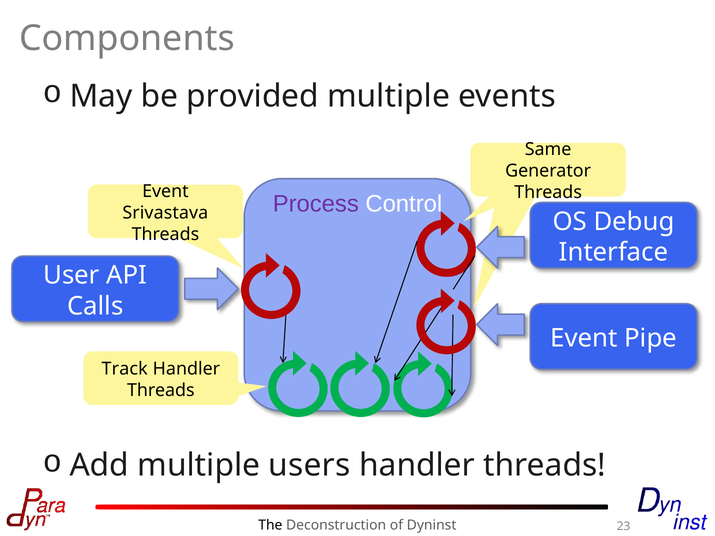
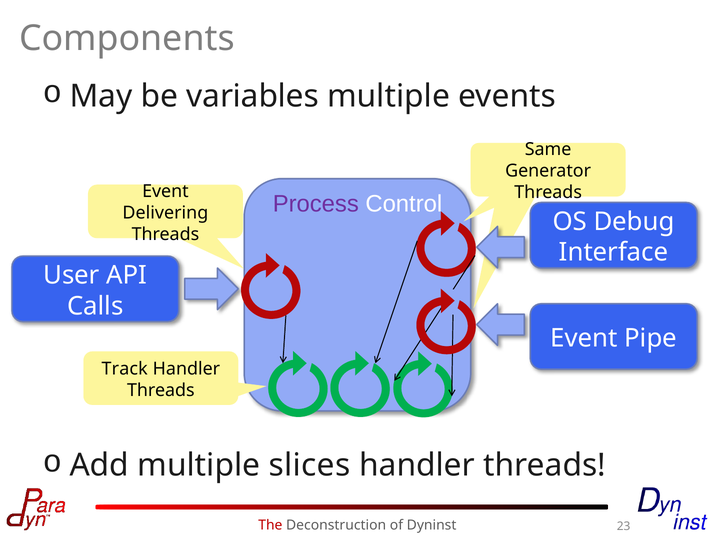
provided: provided -> variables
Srivastava: Srivastava -> Delivering
users: users -> slices
The colour: black -> red
